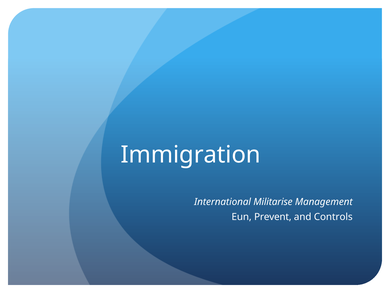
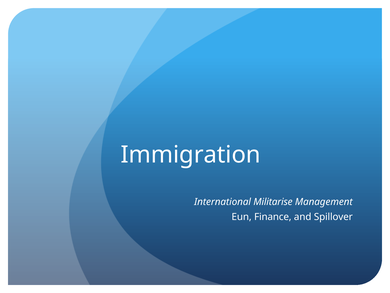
Prevent: Prevent -> Finance
Controls: Controls -> Spillover
